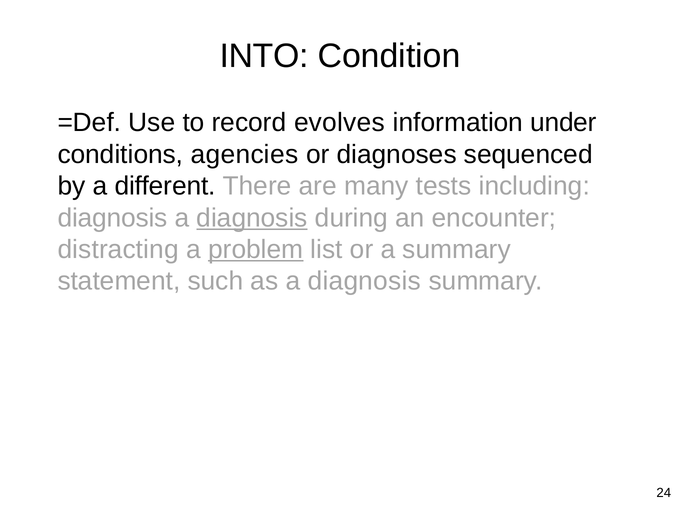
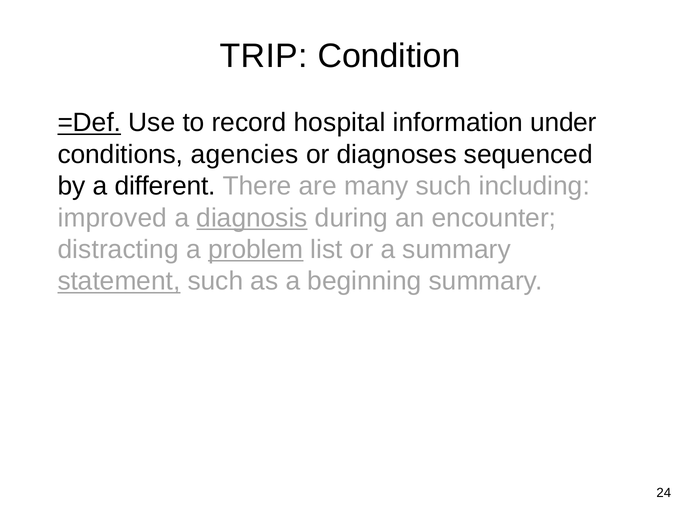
INTO: INTO -> TRIP
=Def underline: none -> present
evolves: evolves -> hospital
many tests: tests -> such
diagnosis at (112, 218): diagnosis -> improved
statement underline: none -> present
as a diagnosis: diagnosis -> beginning
